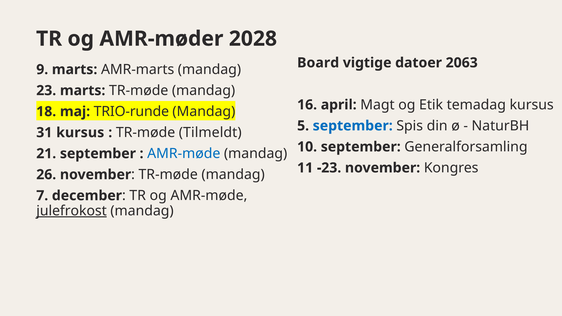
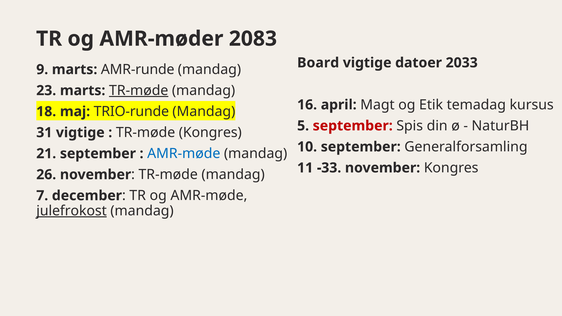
2028: 2028 -> 2083
2063: 2063 -> 2033
AMR-marts: AMR-marts -> AMR-runde
TR-møde at (139, 91) underline: none -> present
september at (353, 126) colour: blue -> red
31 kursus: kursus -> vigtige
TR-møde Tilmeldt: Tilmeldt -> Kongres
-23: -23 -> -33
